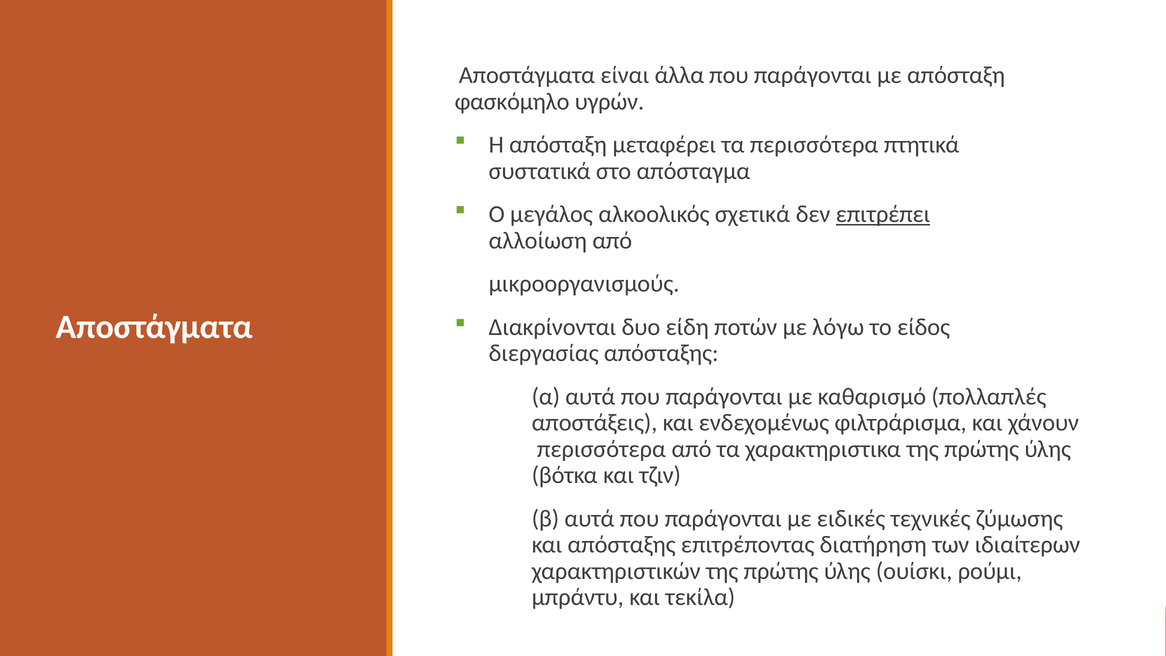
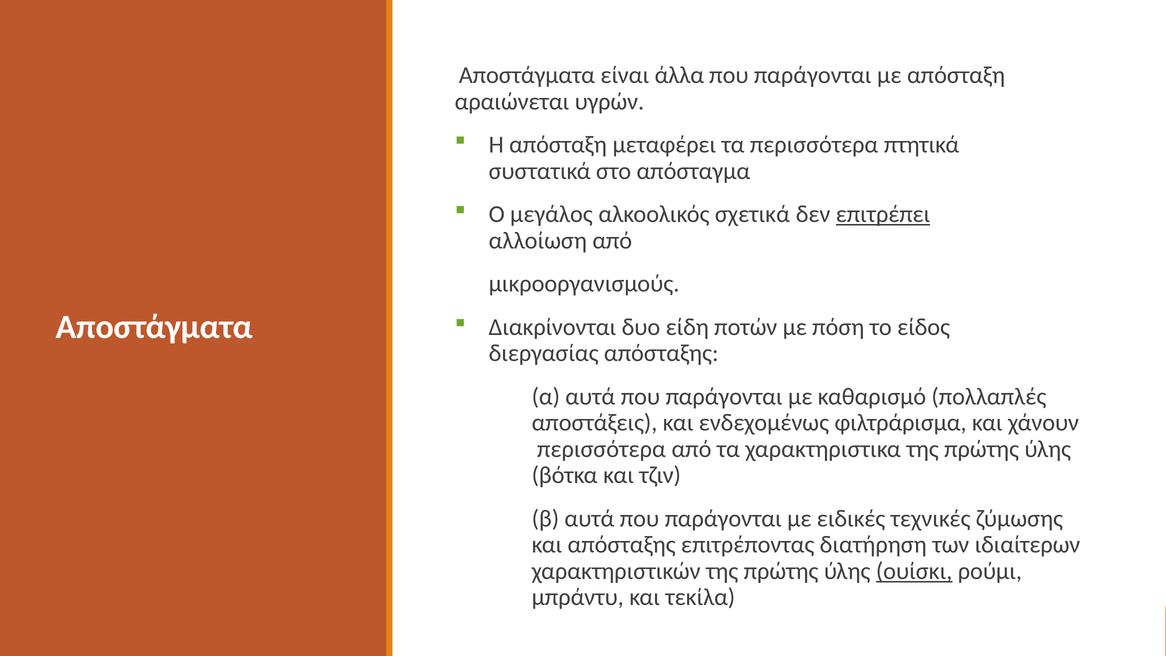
φασκόμηλο: φασκόμηλο -> αραιώνεται
λόγω: λόγω -> πόση
ουίσκι underline: none -> present
